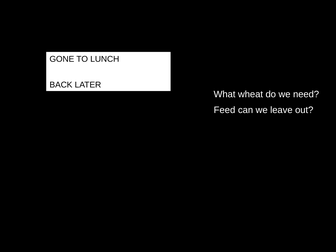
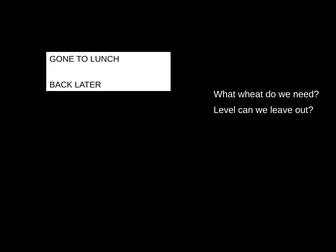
Feed: Feed -> Level
